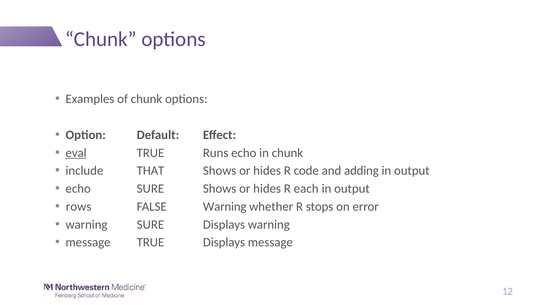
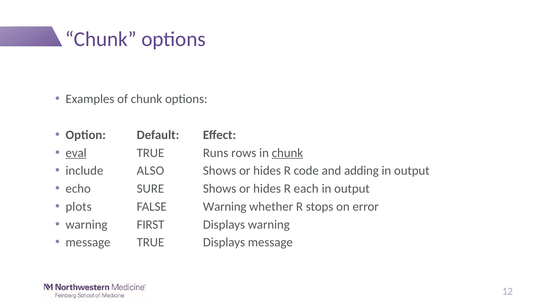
Runs echo: echo -> rows
chunk at (287, 153) underline: none -> present
THAT: THAT -> ALSO
rows: rows -> plots
warning SURE: SURE -> FIRST
